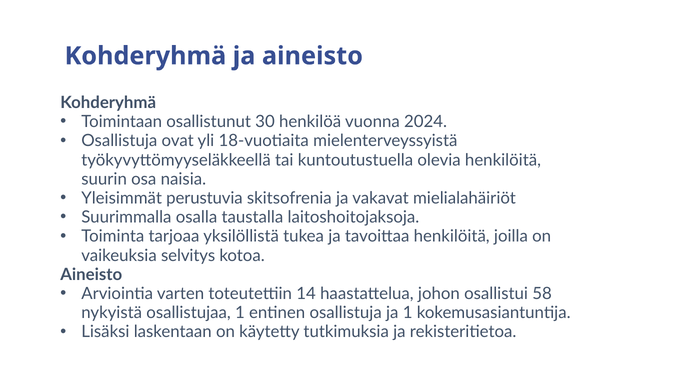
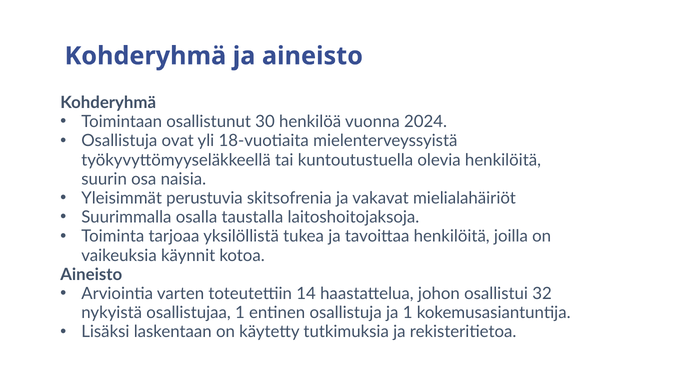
selvitys: selvitys -> käynnit
58: 58 -> 32
